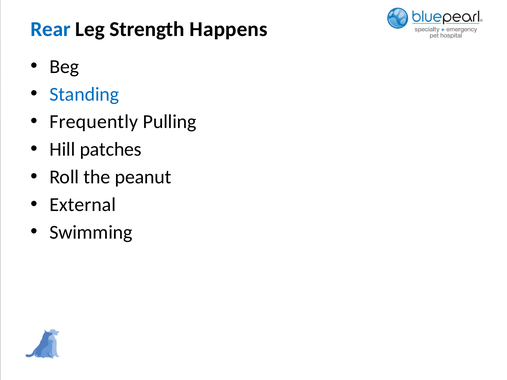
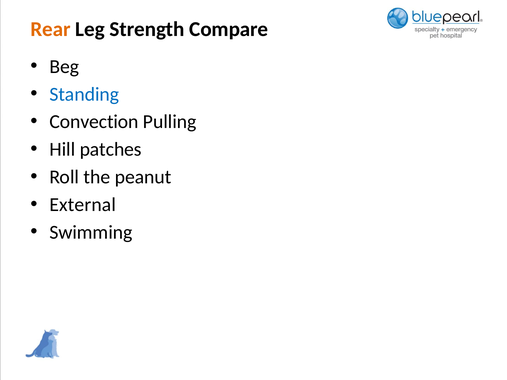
Rear colour: blue -> orange
Happens: Happens -> Compare
Frequently: Frequently -> Convection
